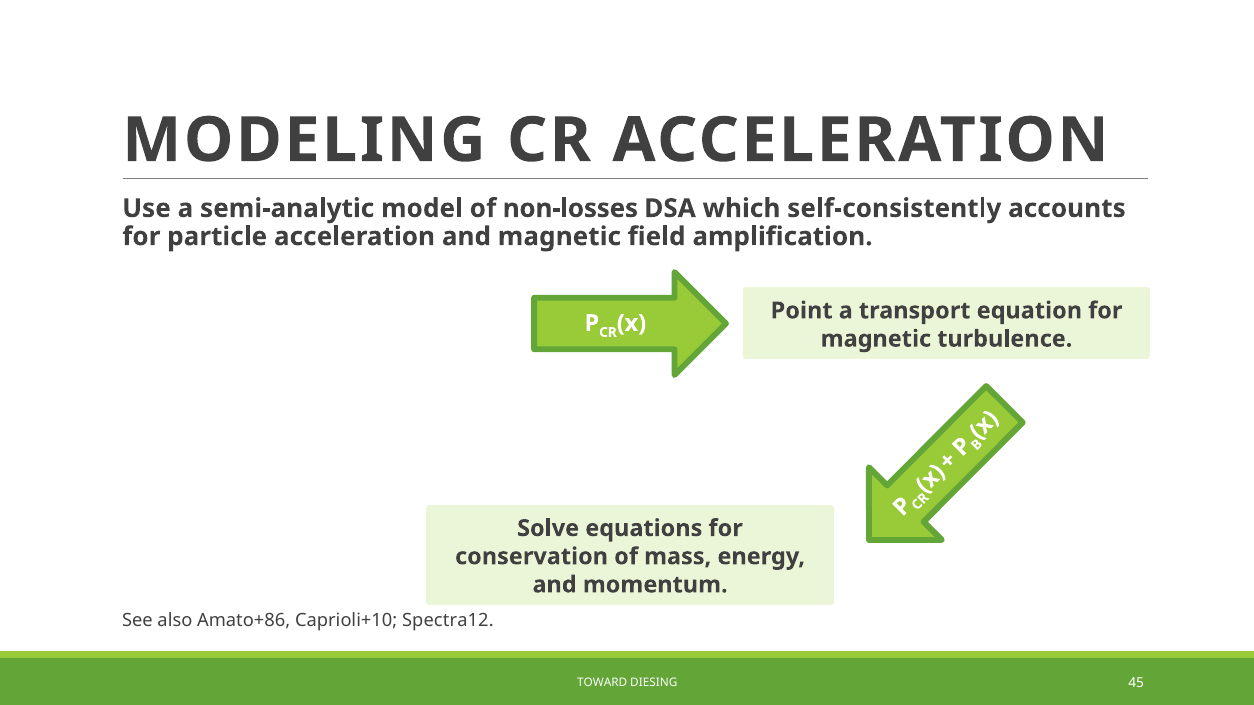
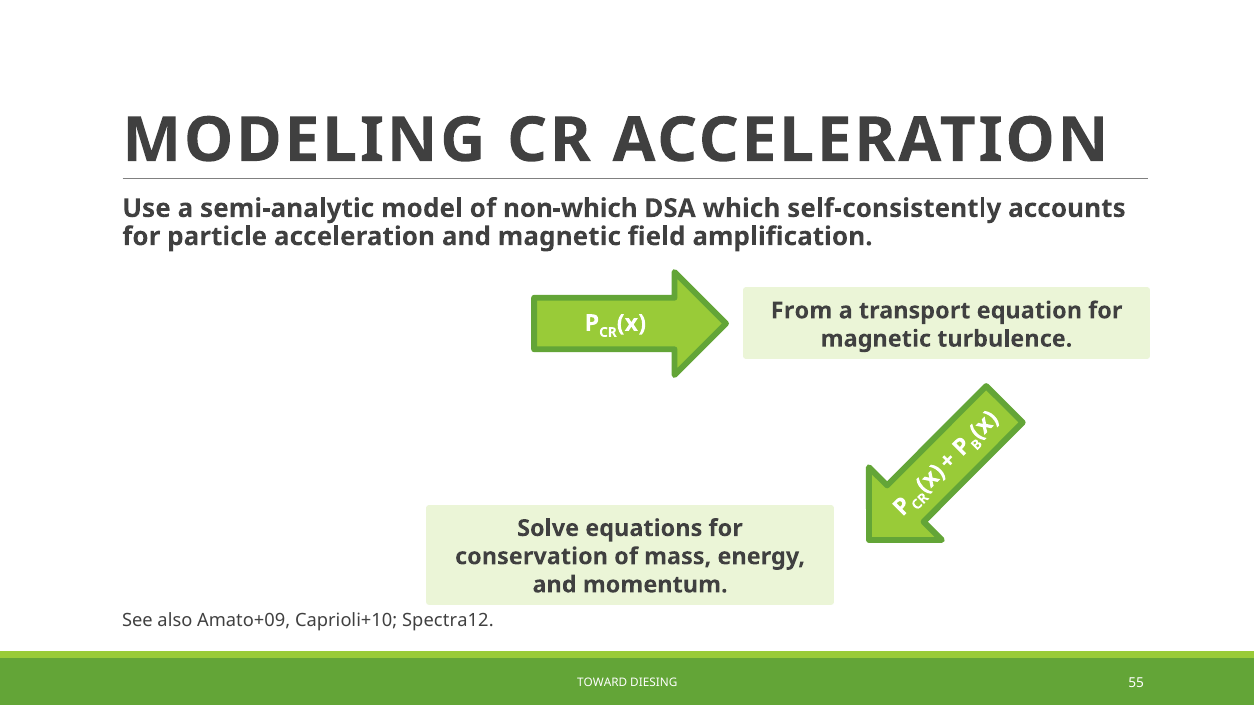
non-losses: non-losses -> non-which
Point: Point -> From
Amato+86: Amato+86 -> Amato+09
45: 45 -> 55
